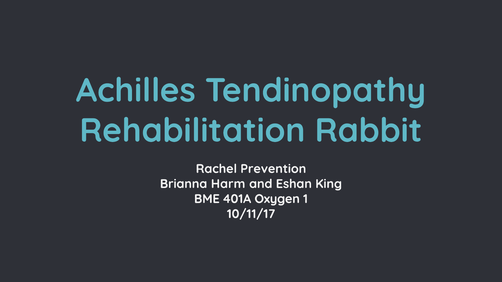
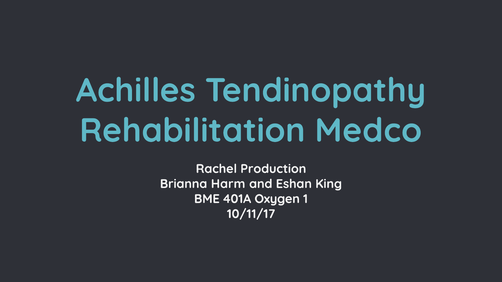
Rabbit: Rabbit -> Medco
Prevention: Prevention -> Production
